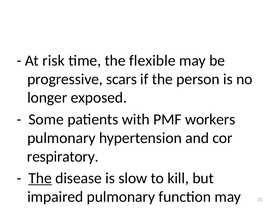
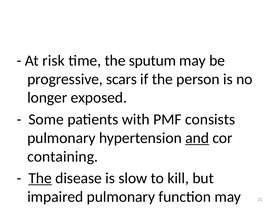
flexible: flexible -> sputum
workers: workers -> consists
and underline: none -> present
respiratory: respiratory -> containing
